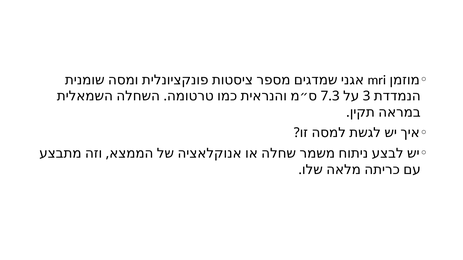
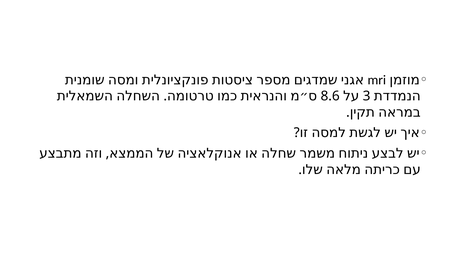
7.3: 7.3 -> 8.6
